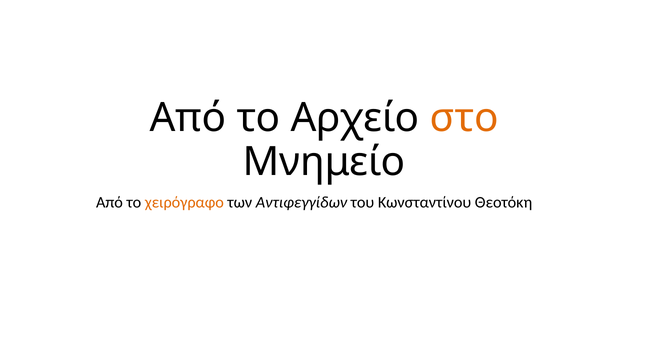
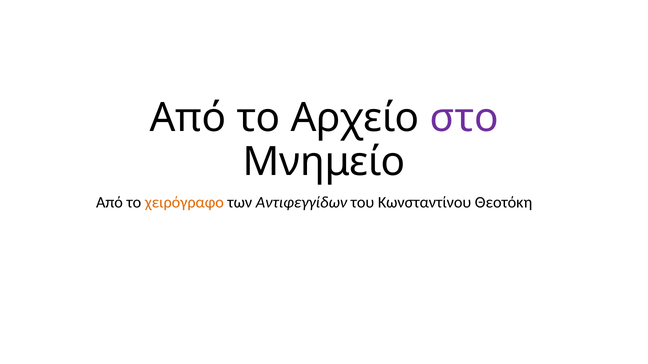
στο colour: orange -> purple
